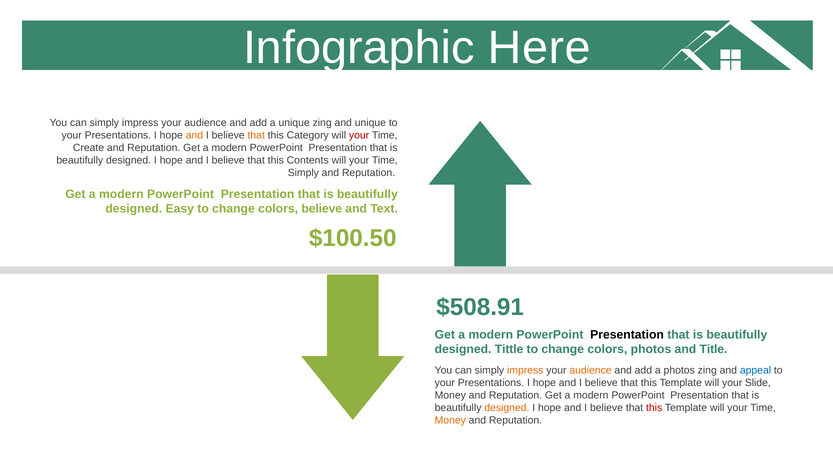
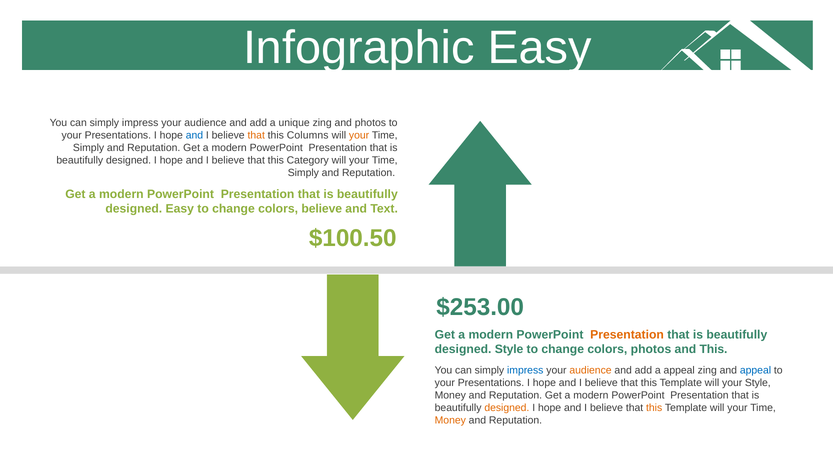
Infographic Here: Here -> Easy
and unique: unique -> photos
and at (194, 135) colour: orange -> blue
Category: Category -> Columns
your at (359, 135) colour: red -> orange
Create at (89, 148): Create -> Simply
Contents: Contents -> Category
$508.91: $508.91 -> $253.00
Presentation at (627, 335) colour: black -> orange
designed Tittle: Tittle -> Style
and Title: Title -> This
impress at (525, 371) colour: orange -> blue
a photos: photos -> appeal
your Slide: Slide -> Style
this at (654, 408) colour: red -> orange
